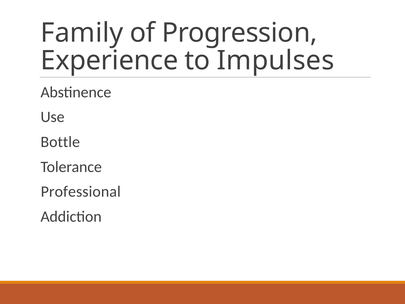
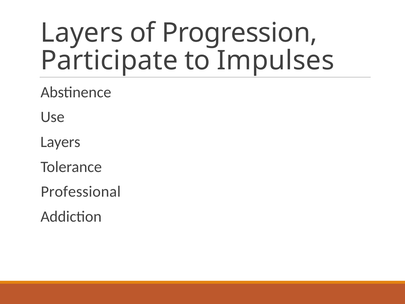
Family at (82, 33): Family -> Layers
Experience: Experience -> Participate
Bottle at (60, 142): Bottle -> Layers
